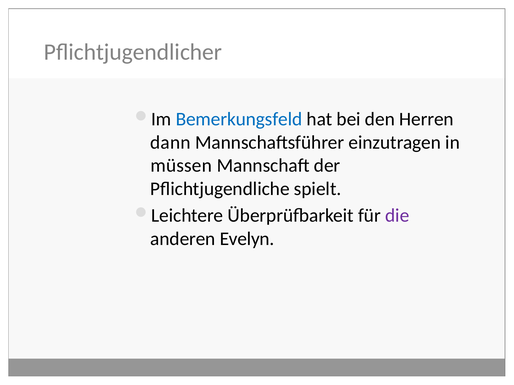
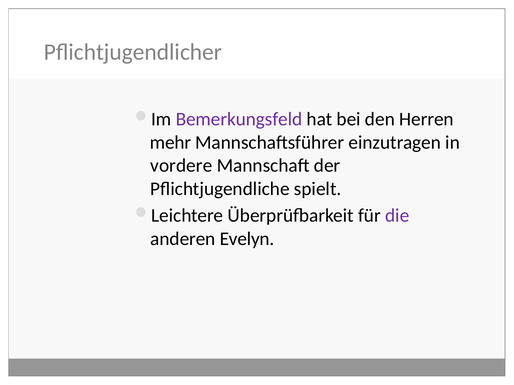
Bemerkungsfeld colour: blue -> purple
dann: dann -> mehr
müssen: müssen -> vordere
